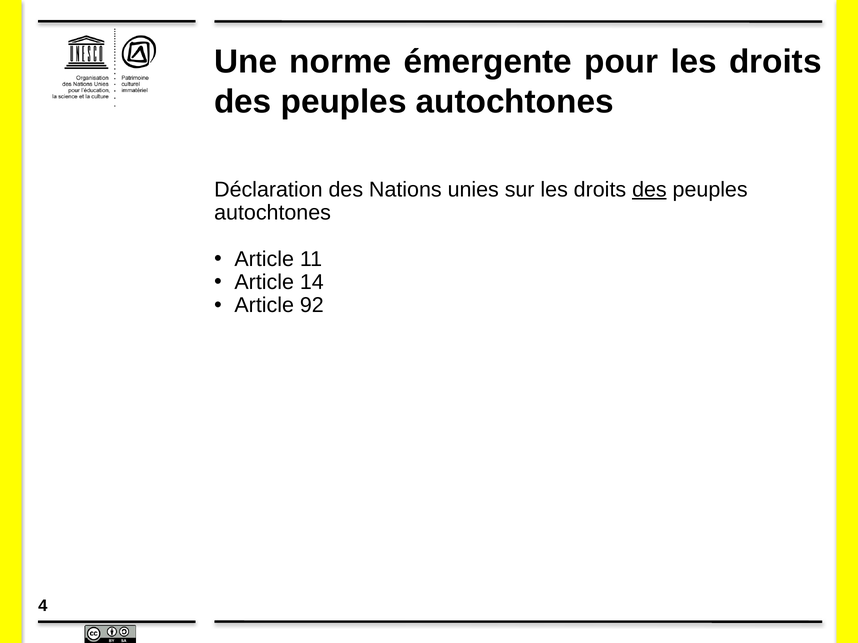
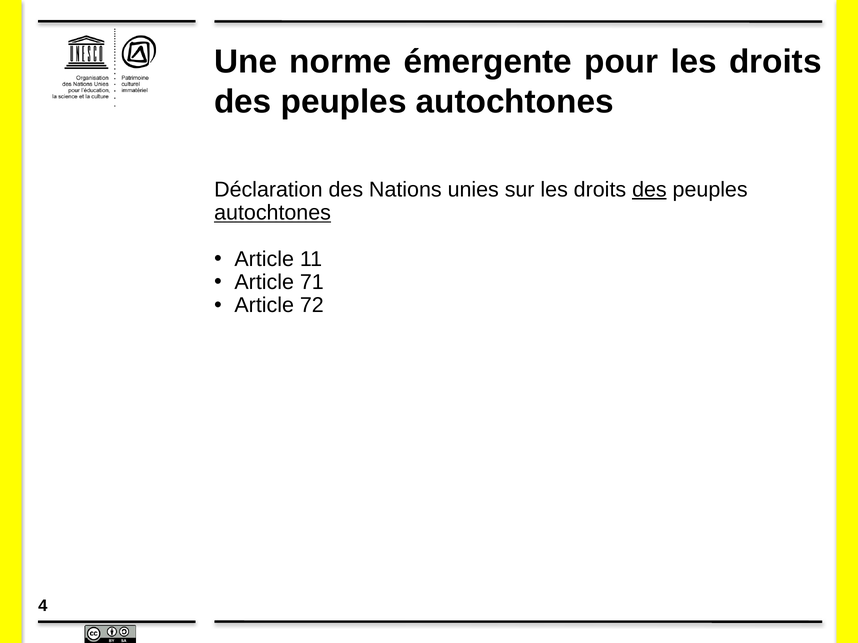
autochtones at (273, 213) underline: none -> present
14: 14 -> 71
92: 92 -> 72
